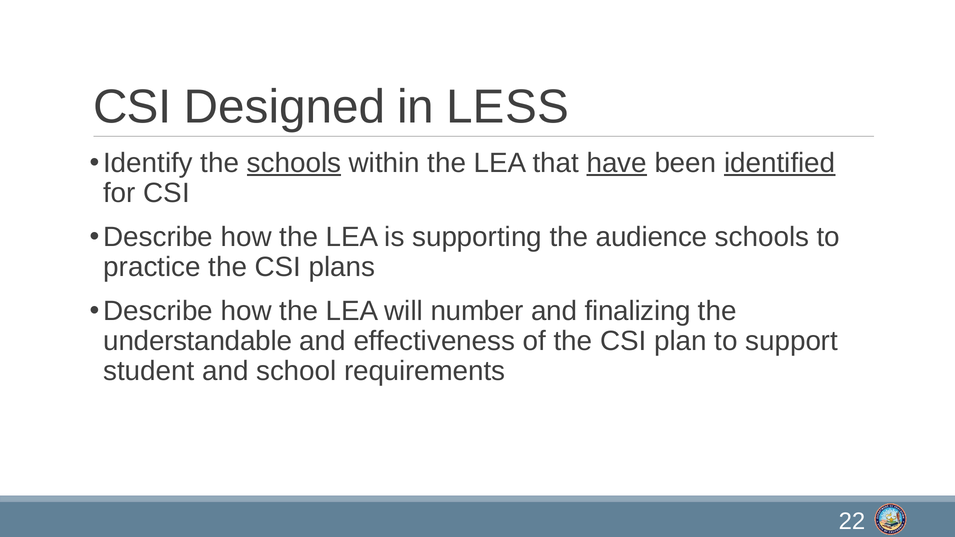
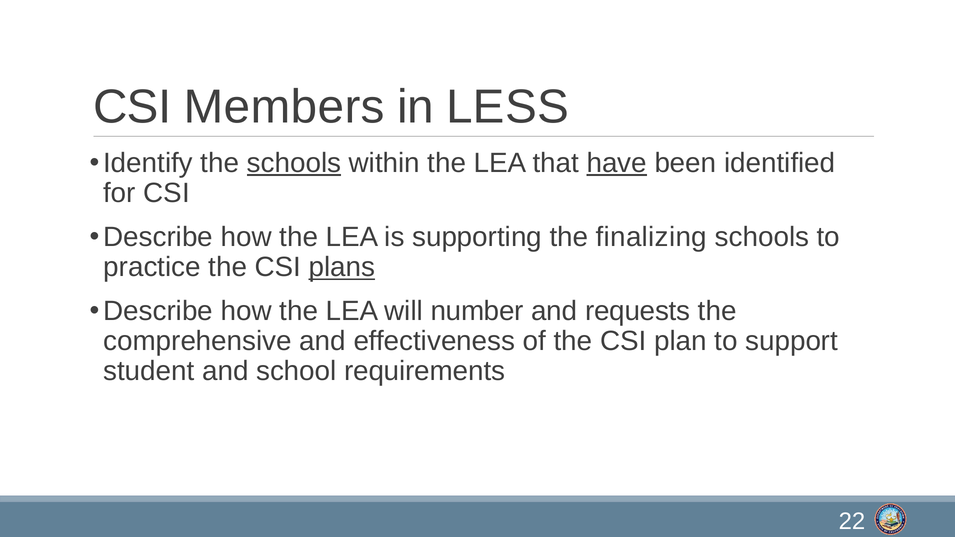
Designed: Designed -> Members
identified underline: present -> none
audience: audience -> finalizing
plans underline: none -> present
finalizing: finalizing -> requests
understandable: understandable -> comprehensive
